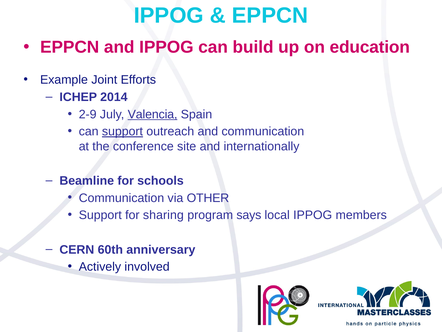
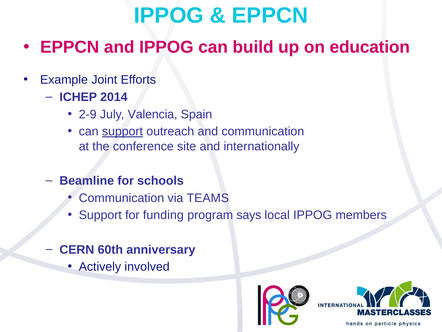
Valencia underline: present -> none
OTHER: OTHER -> TEAMS
sharing: sharing -> funding
